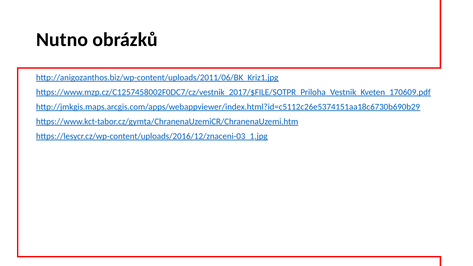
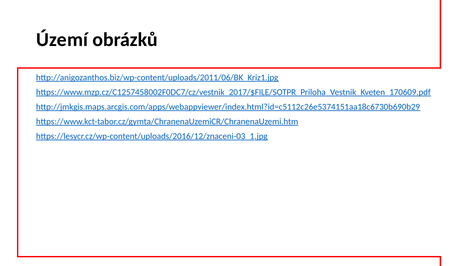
Nutno: Nutno -> Území
